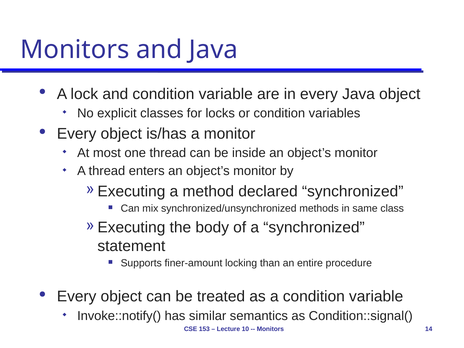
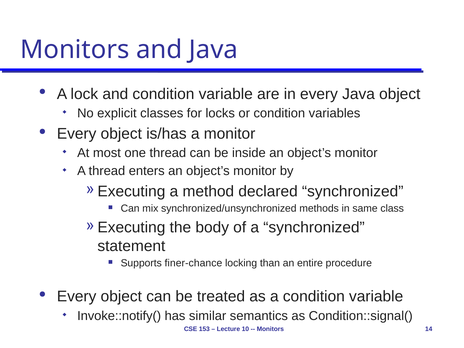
finer-amount: finer-amount -> finer-chance
